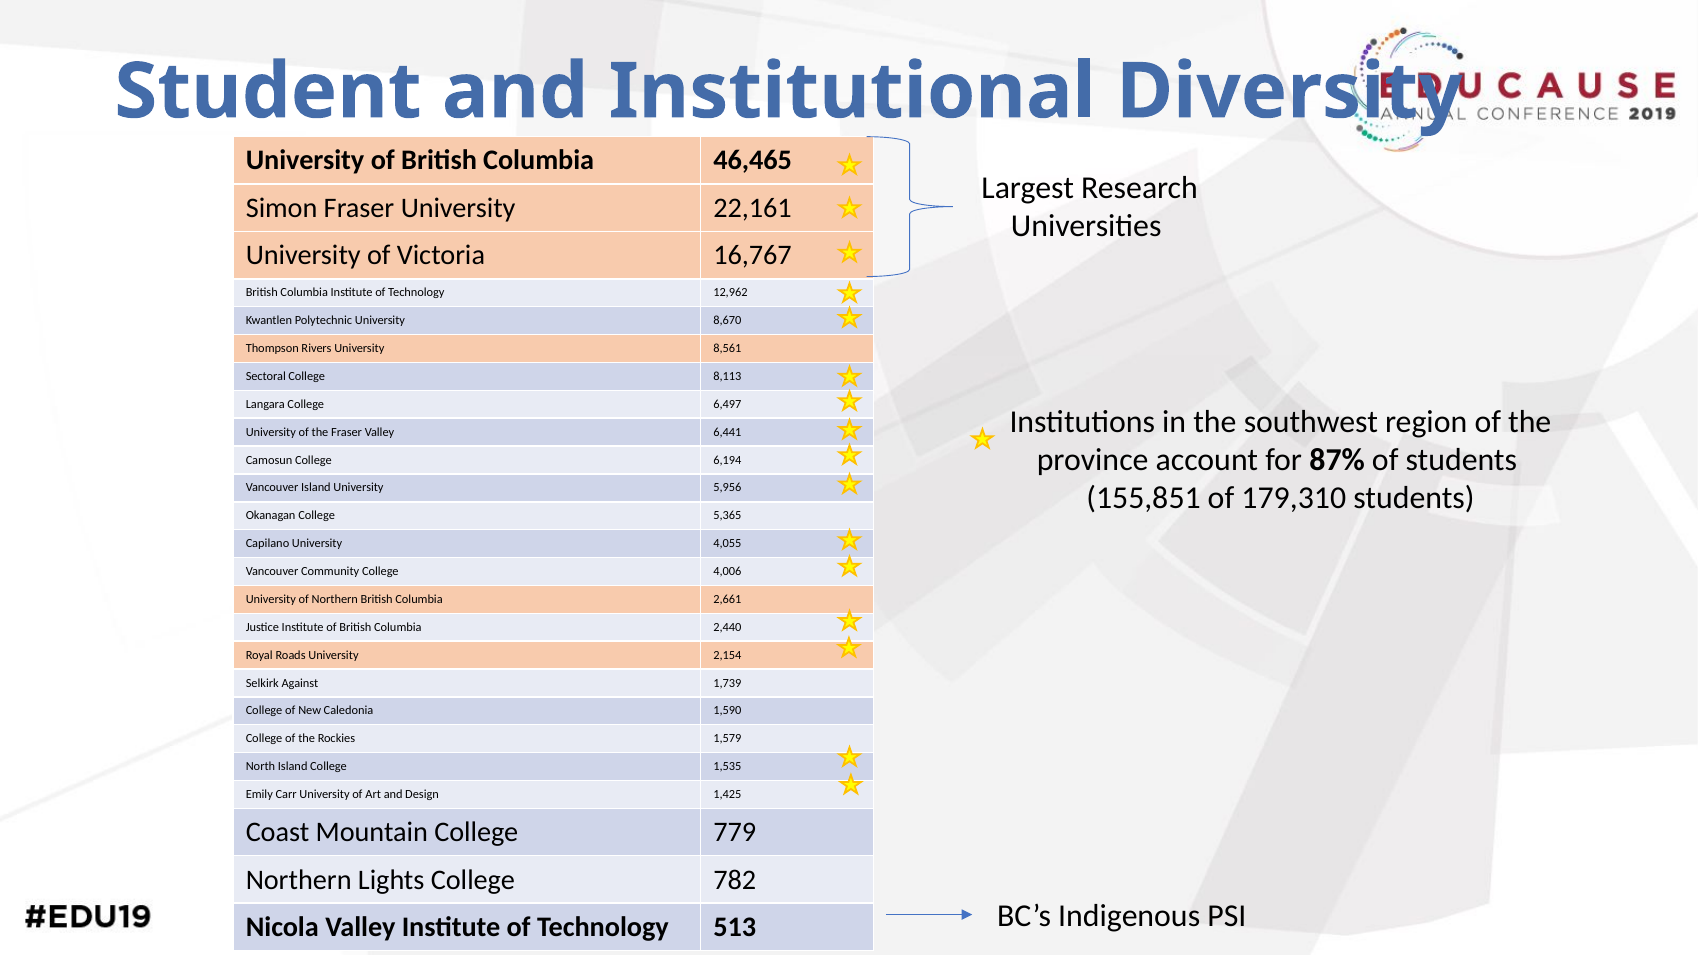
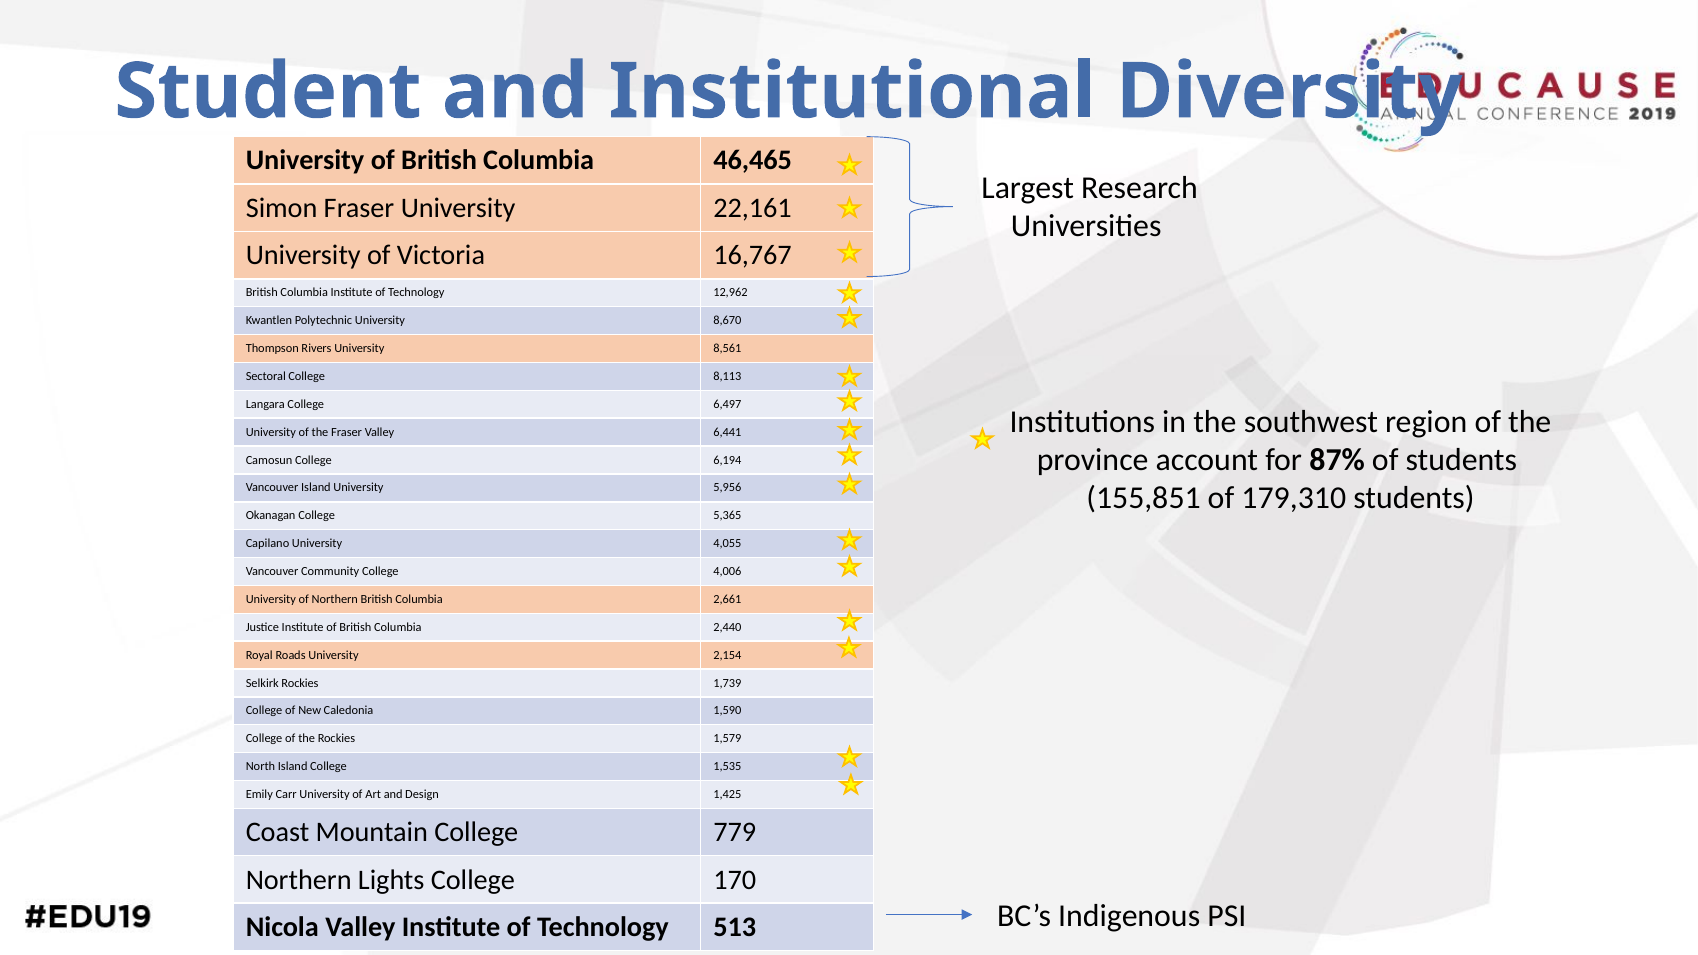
Selkirk Against: Against -> Rockies
782: 782 -> 170
